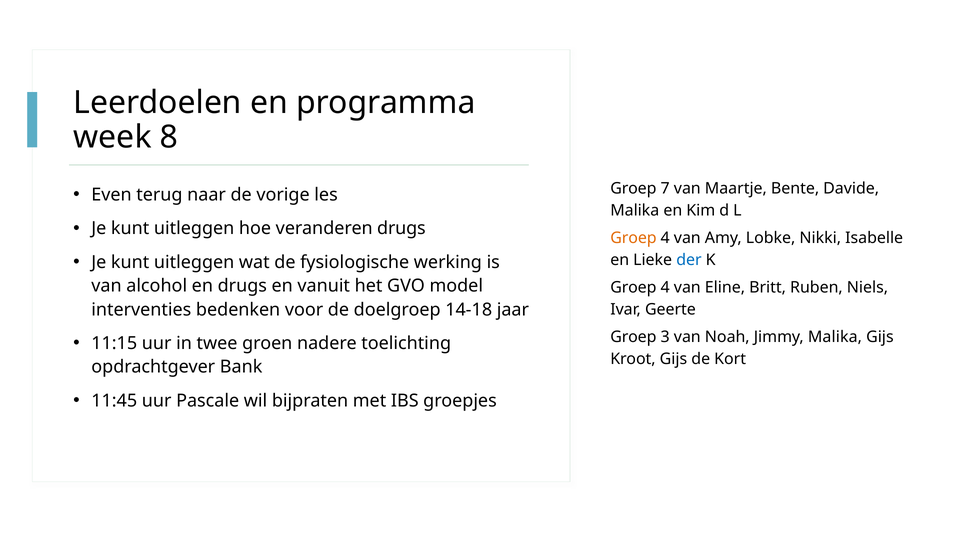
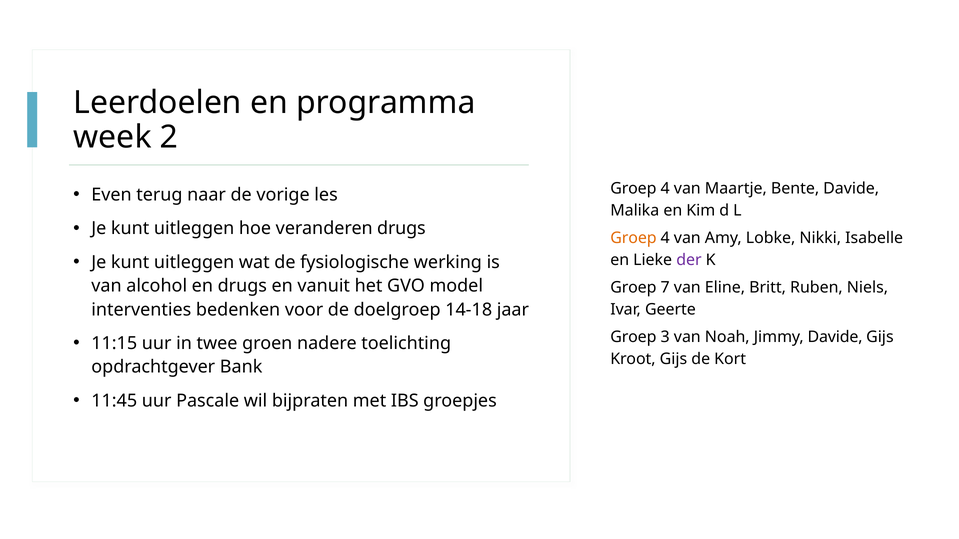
8: 8 -> 2
7 at (665, 189): 7 -> 4
der colour: blue -> purple
4 at (665, 288): 4 -> 7
Jimmy Malika: Malika -> Davide
